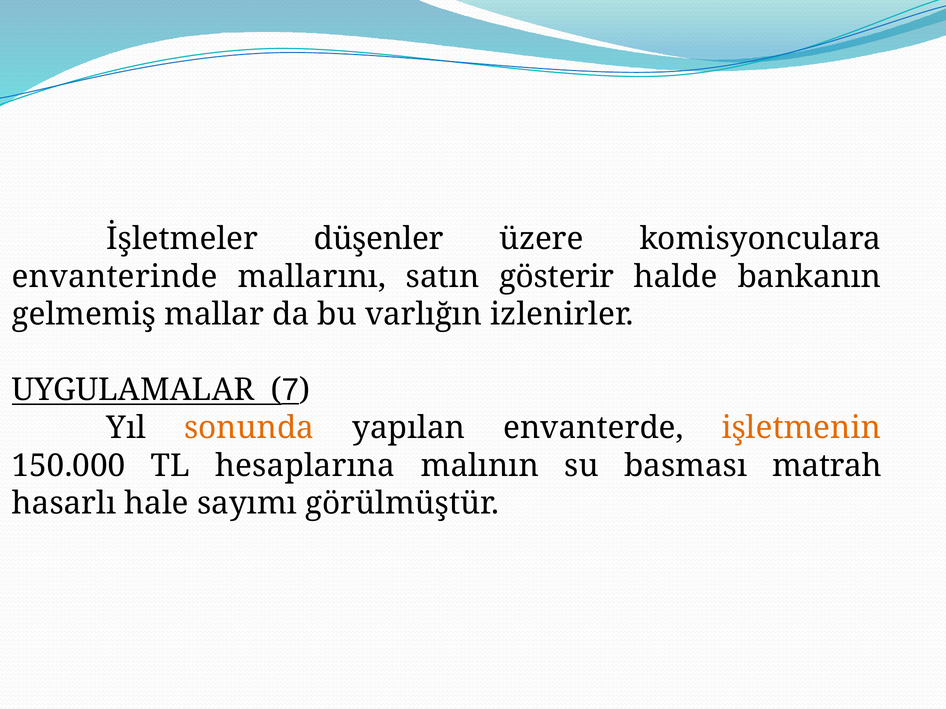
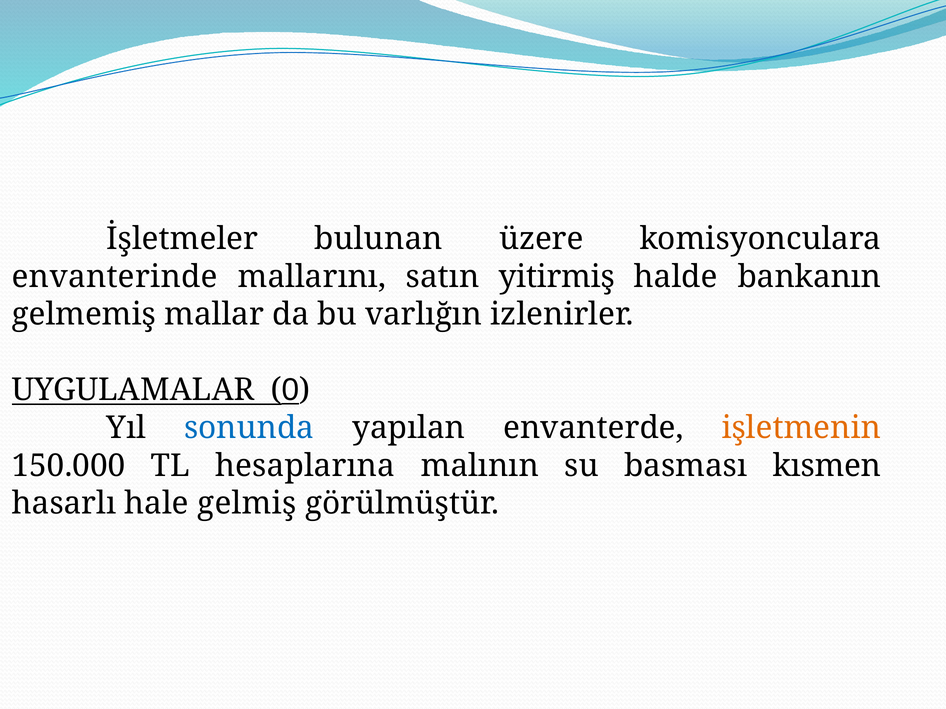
düşenler: düşenler -> bulunan
gösterir: gösterir -> yitirmiş
7: 7 -> 0
sonunda colour: orange -> blue
matrah: matrah -> kısmen
sayımı: sayımı -> gelmiş
